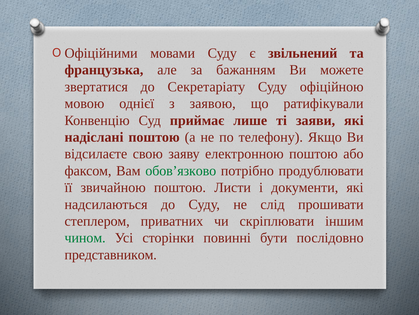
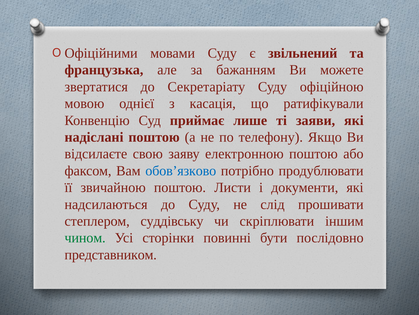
заявою: заявою -> касація
обов’язково colour: green -> blue
приватних: приватних -> суддівську
